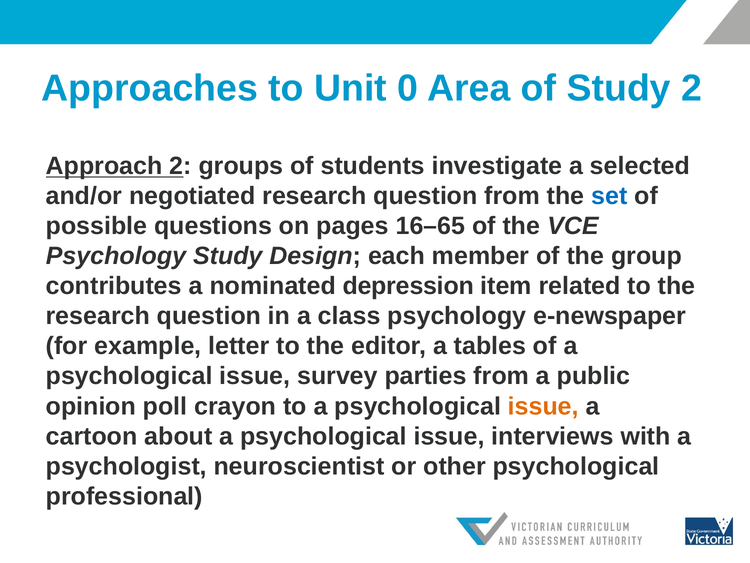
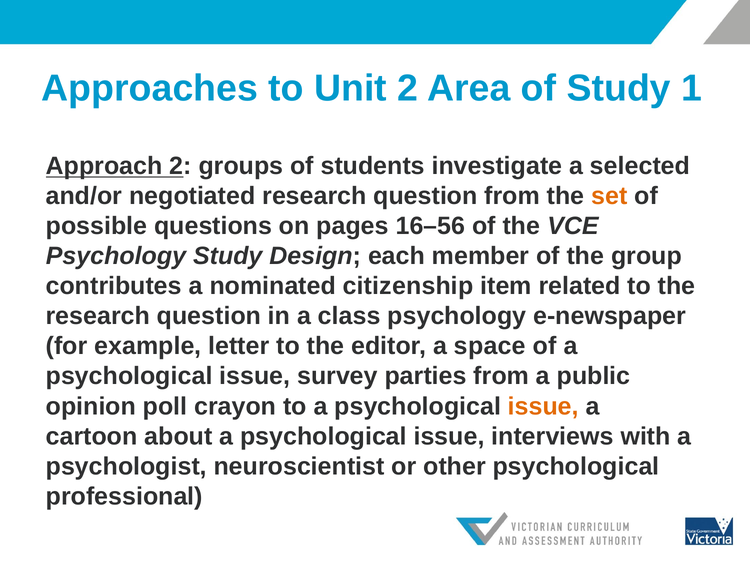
Unit 0: 0 -> 2
Study 2: 2 -> 1
set colour: blue -> orange
16–65: 16–65 -> 16–56
depression: depression -> citizenship
tables: tables -> space
